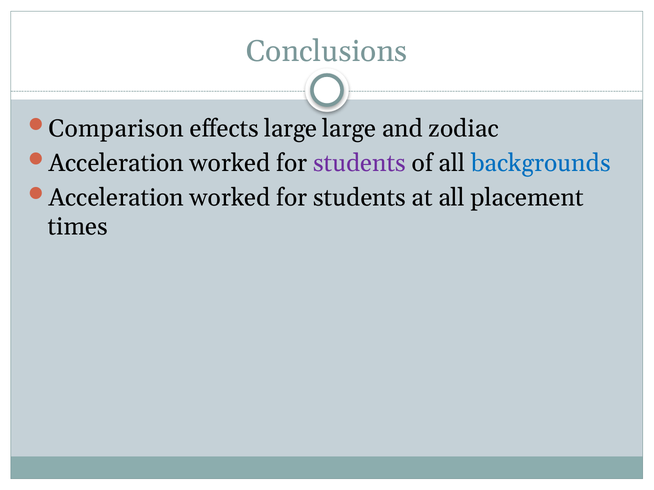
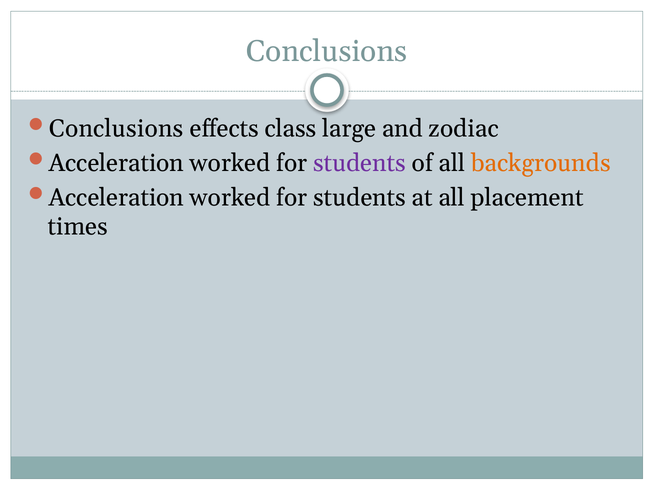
Comparison at (116, 129): Comparison -> Conclusions
effects large: large -> class
backgrounds colour: blue -> orange
